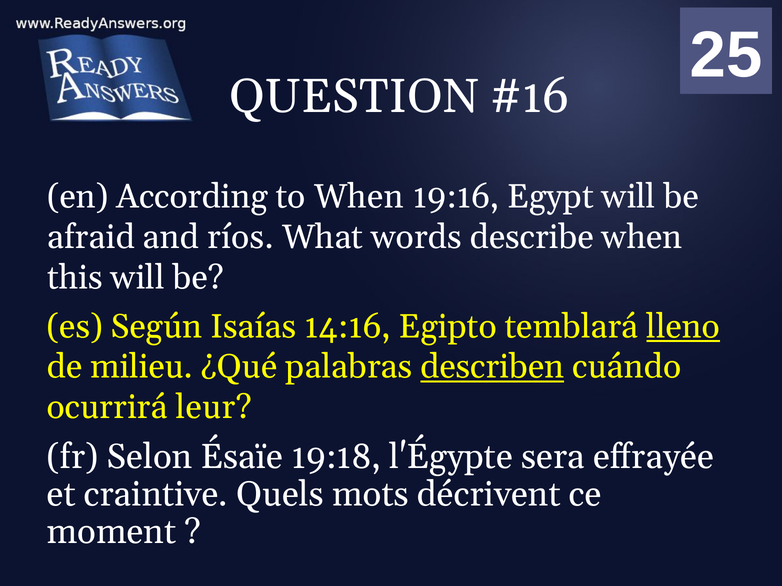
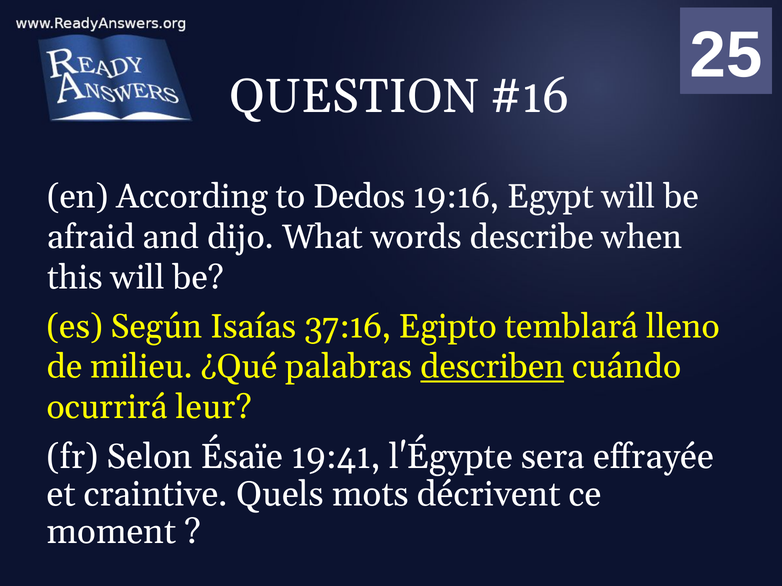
to When: When -> Dedos
ríos: ríos -> dijo
14:16: 14:16 -> 37:16
lleno underline: present -> none
19:18: 19:18 -> 19:41
